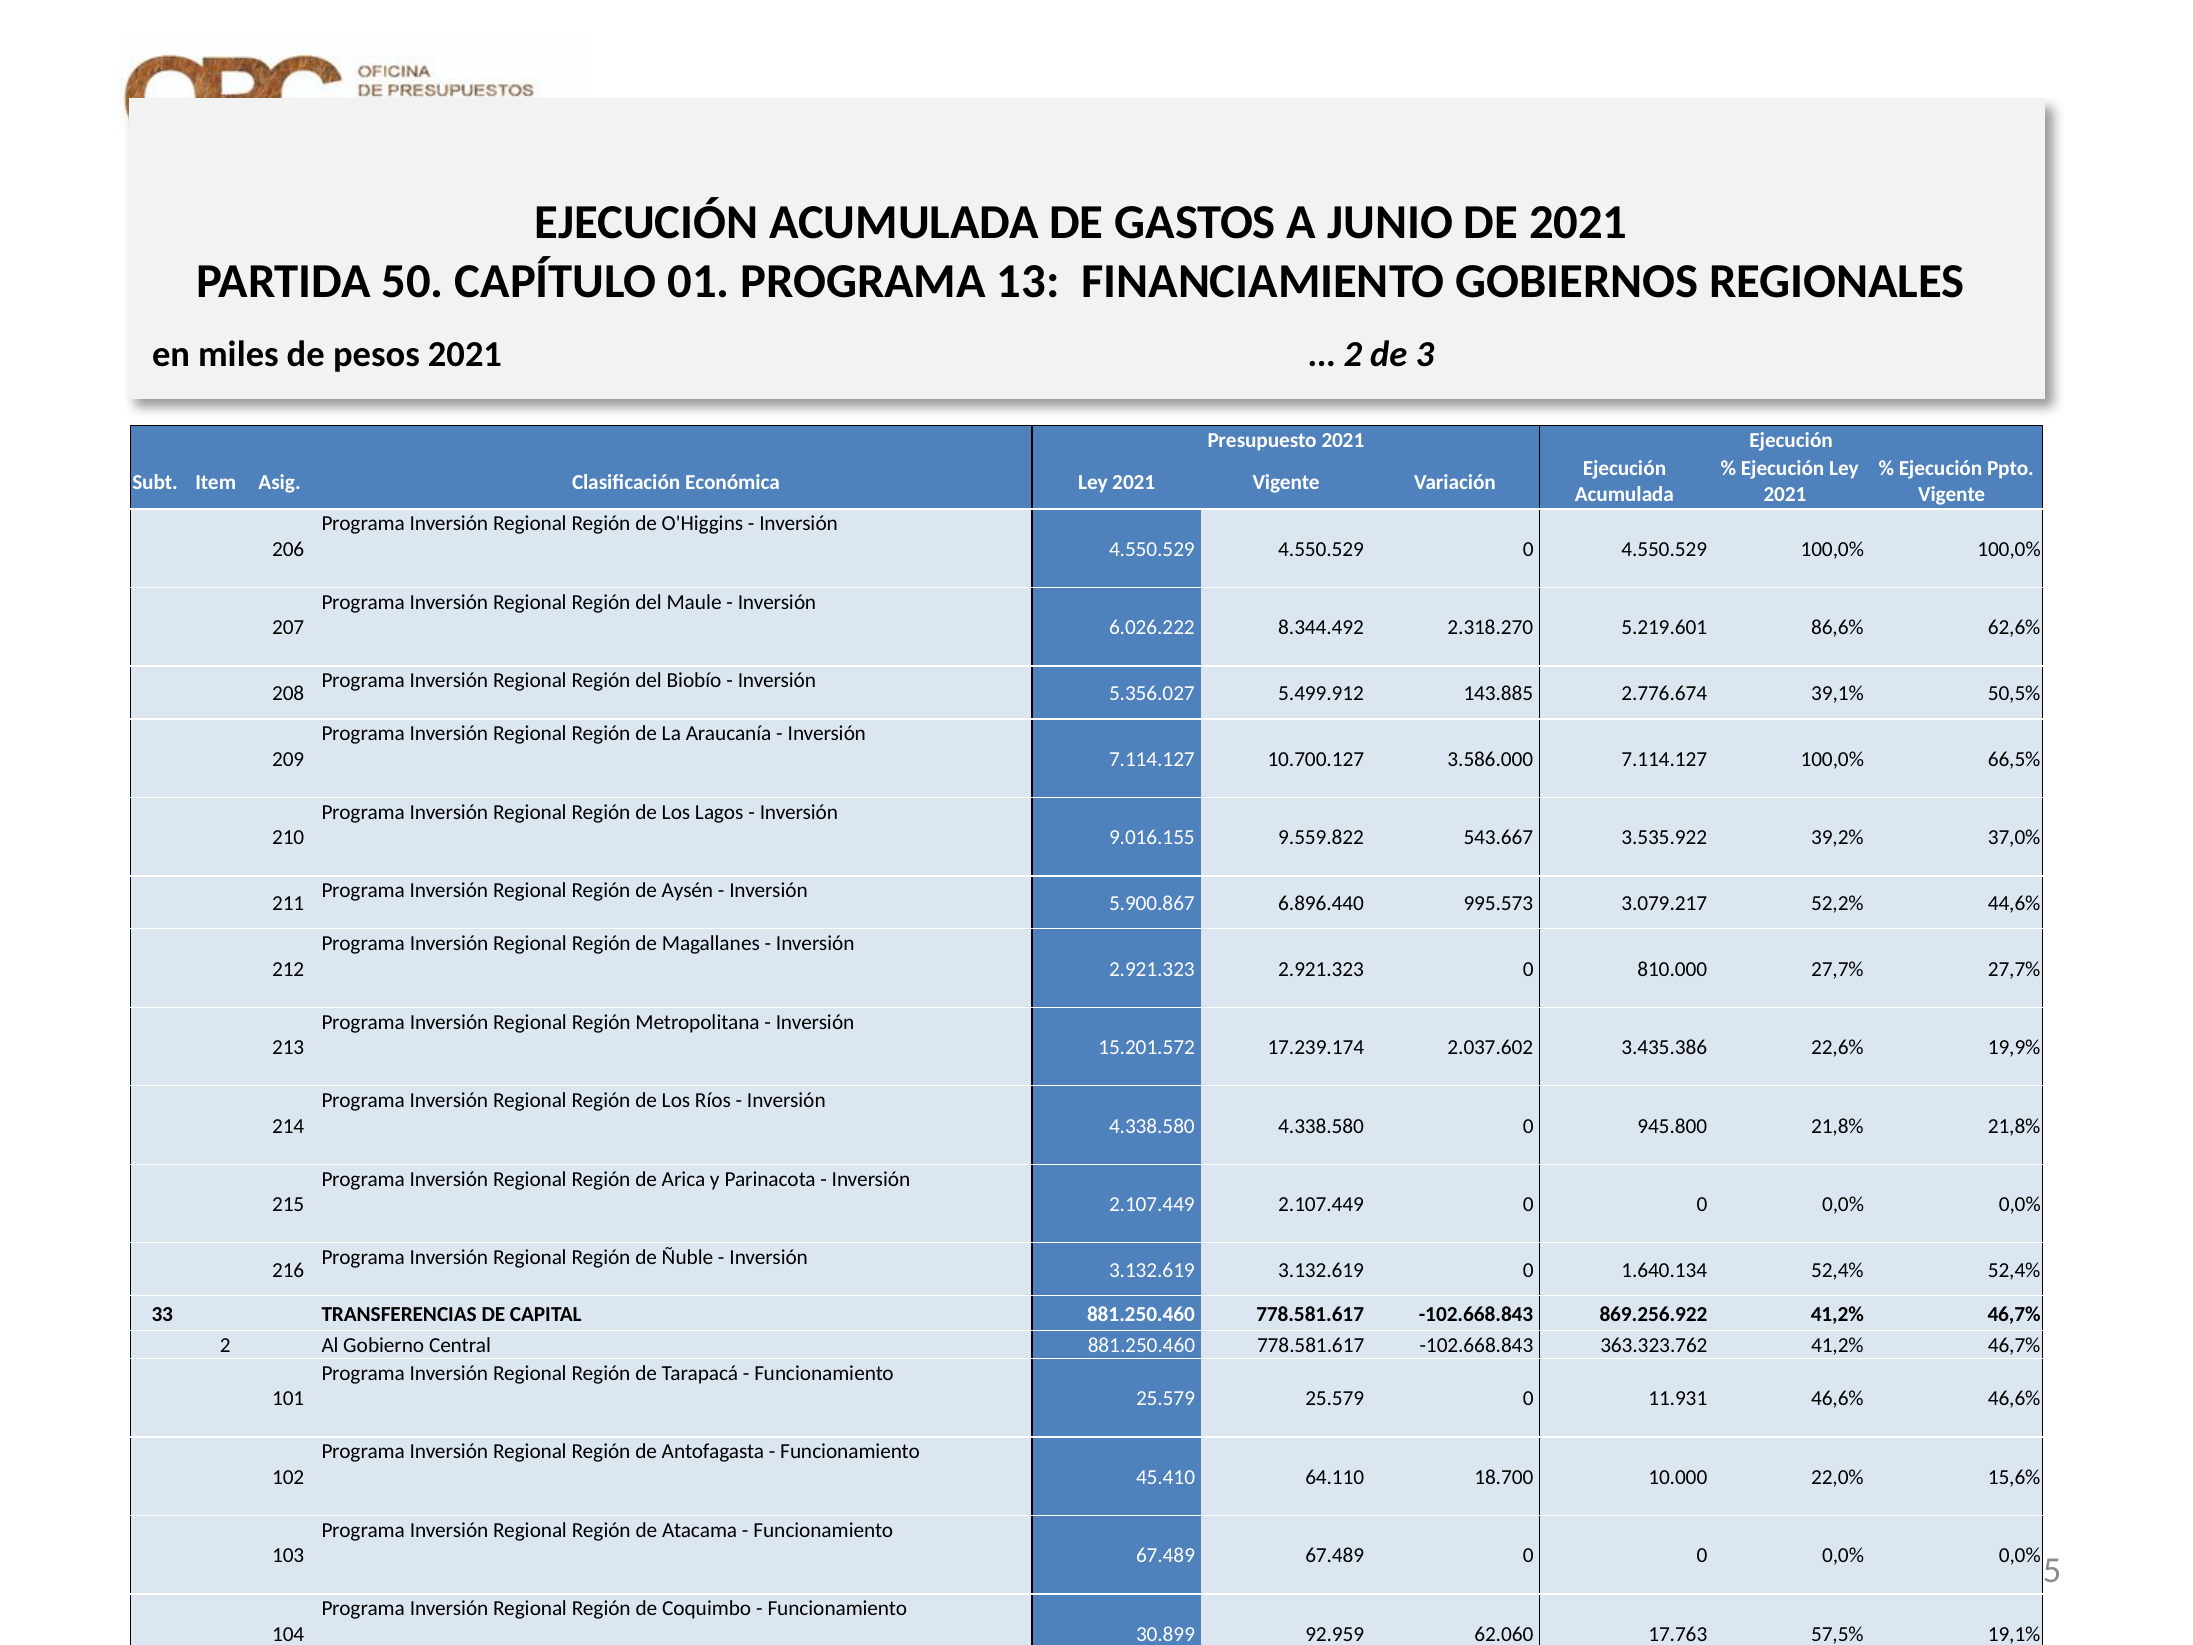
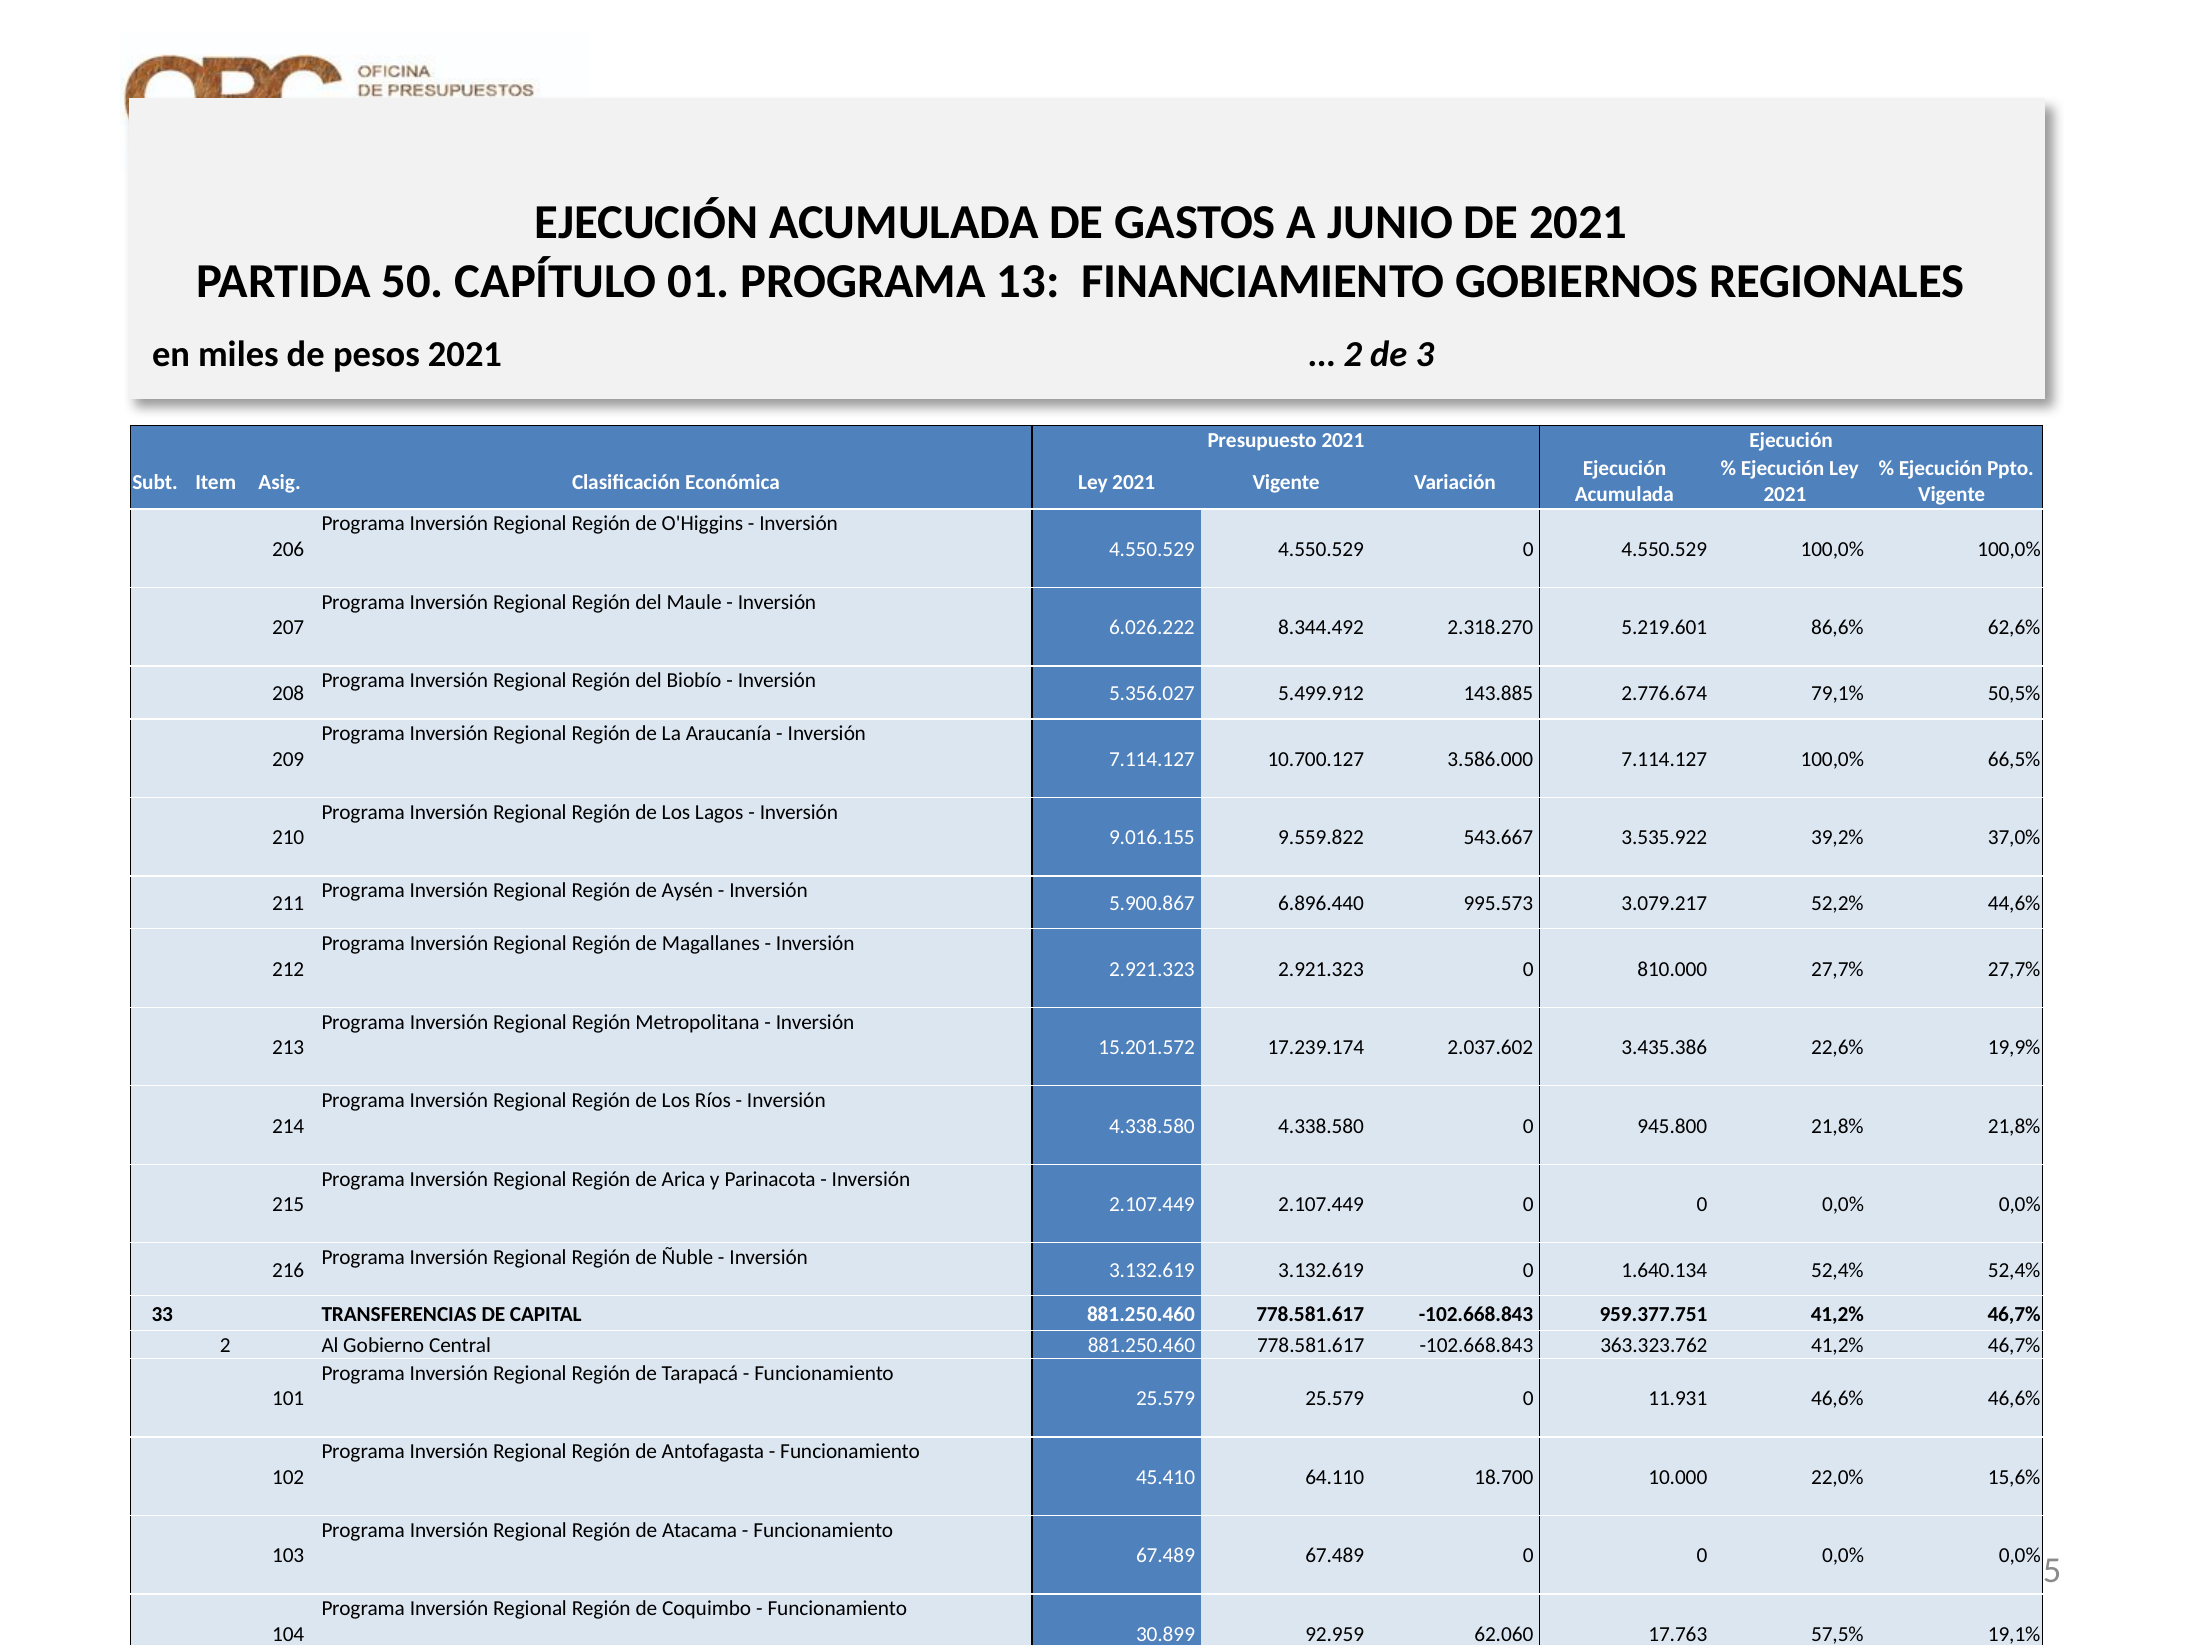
39,1%: 39,1% -> 79,1%
869.256.922: 869.256.922 -> 959.377.751
